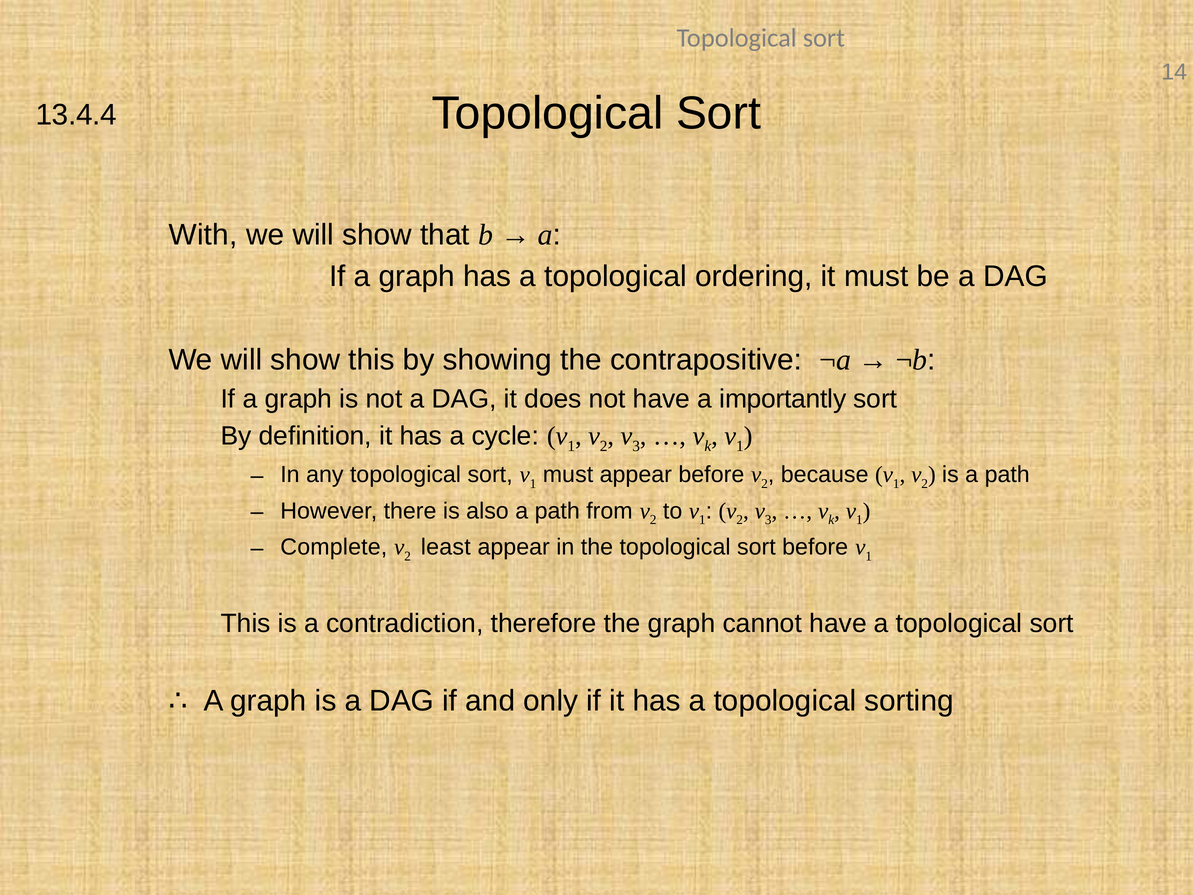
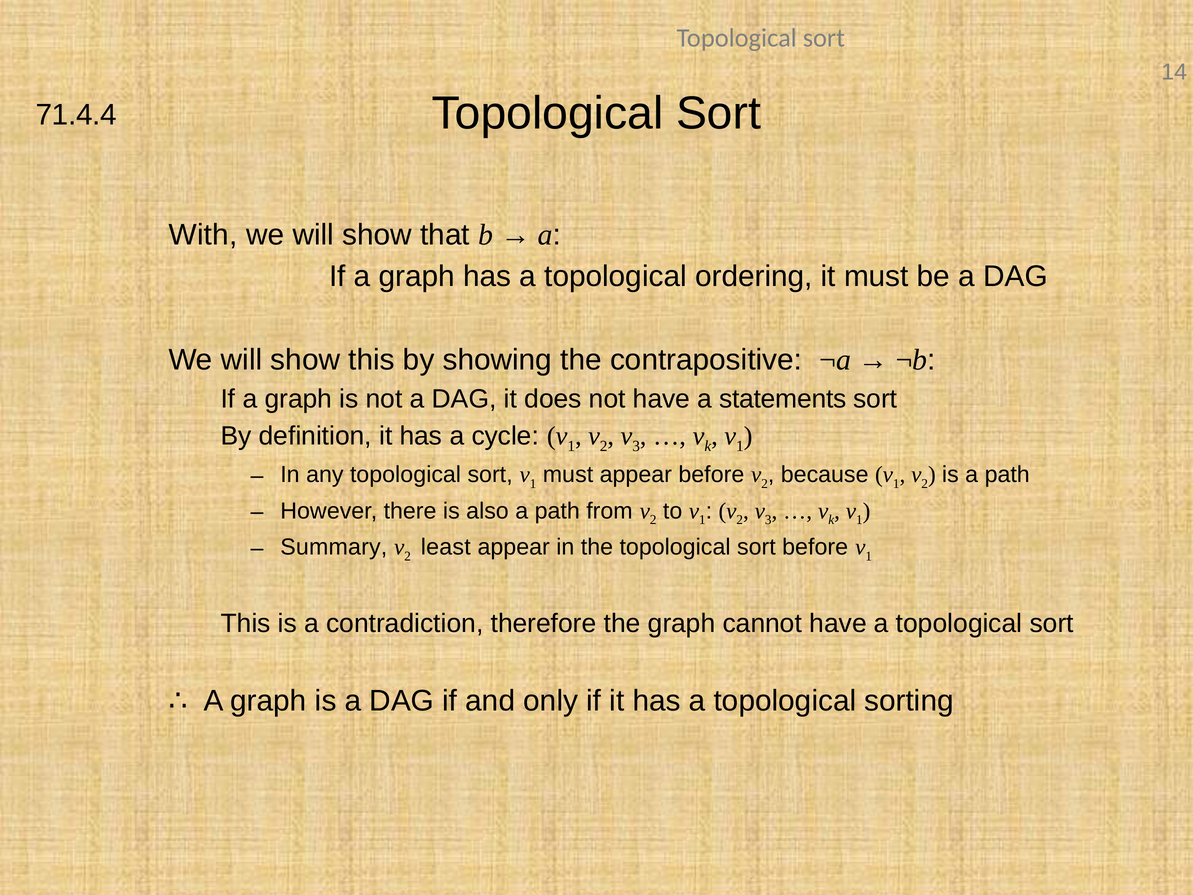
13.4.4: 13.4.4 -> 71.4.4
importantly: importantly -> statements
Complete: Complete -> Summary
